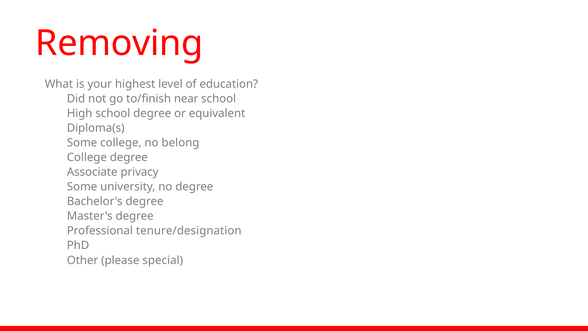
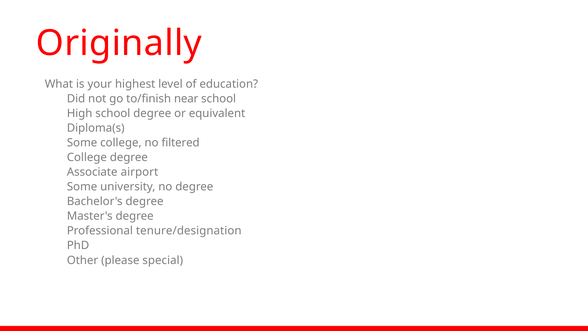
Removing: Removing -> Originally
belong: belong -> filtered
privacy: privacy -> airport
